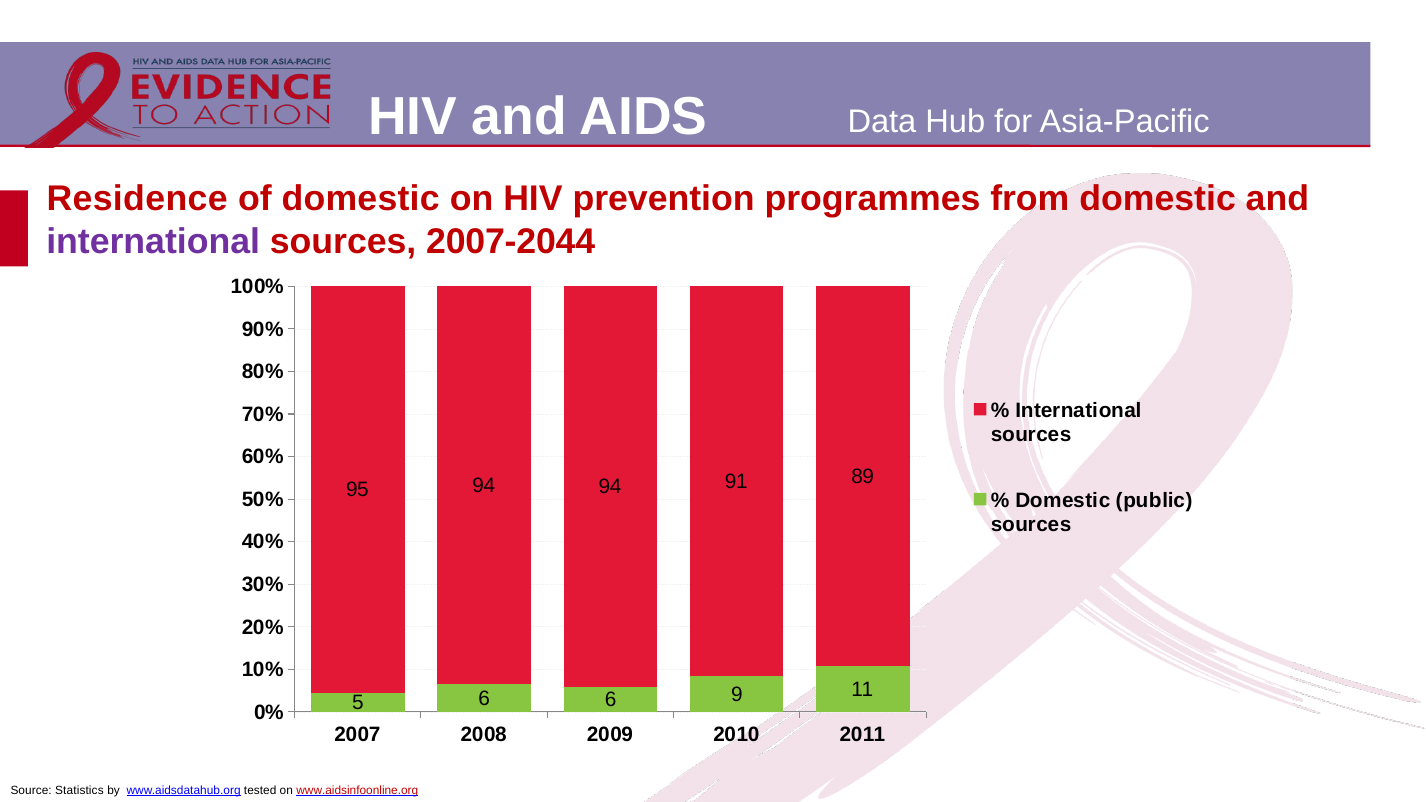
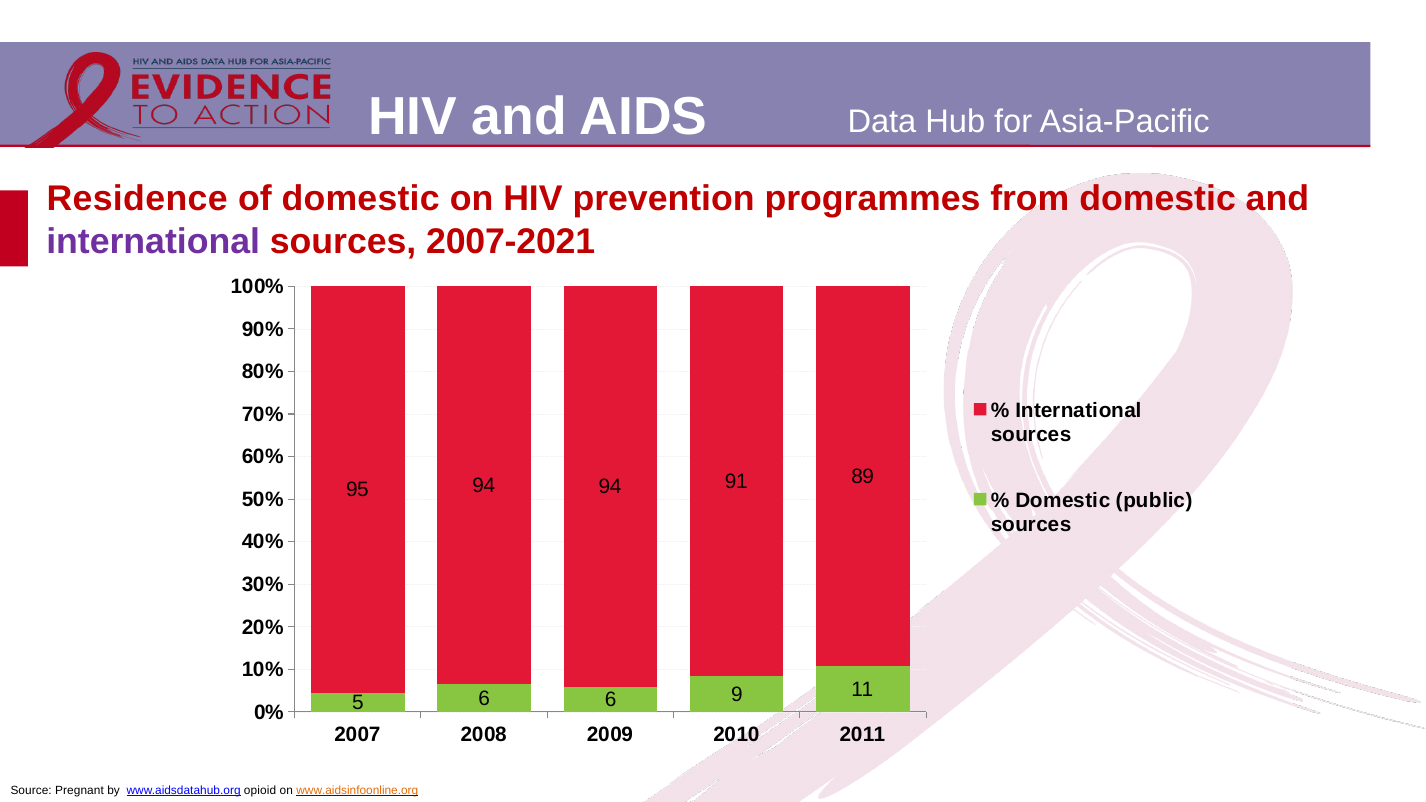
2007-2044: 2007-2044 -> 2007-2021
Statistics: Statistics -> Pregnant
tested: tested -> opioid
www.aidsinfoonline.org colour: red -> orange
